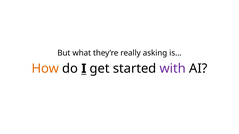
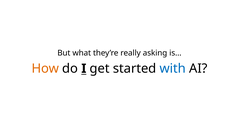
with colour: purple -> blue
